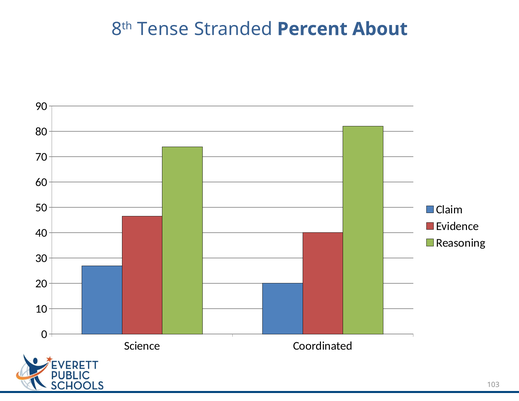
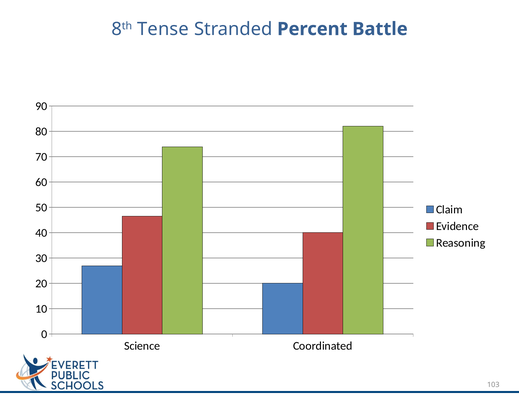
About: About -> Battle
